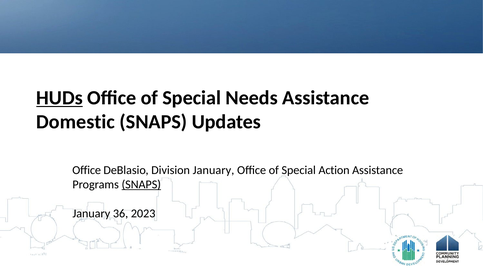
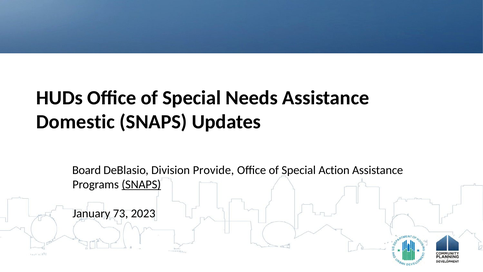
HUDs underline: present -> none
Office at (87, 170): Office -> Board
Division January: January -> Provide
36: 36 -> 73
